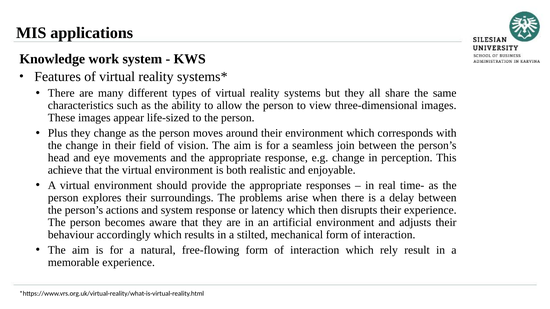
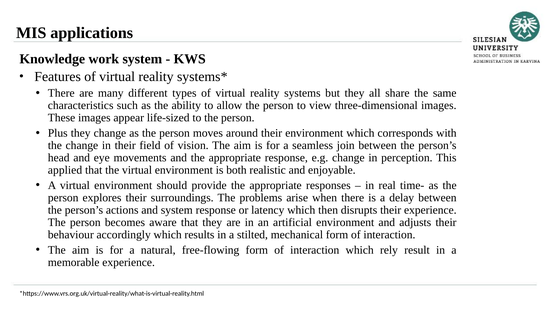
achieve: achieve -> applied
